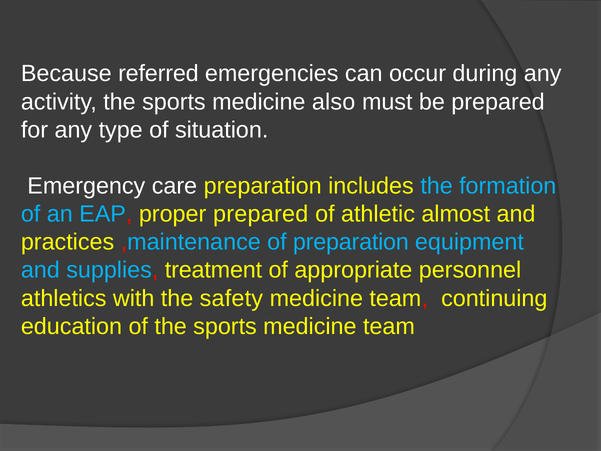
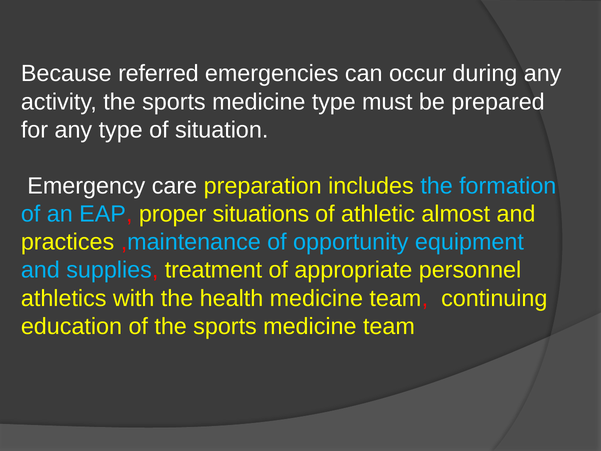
medicine also: also -> type
proper prepared: prepared -> situations
of preparation: preparation -> opportunity
safety: safety -> health
